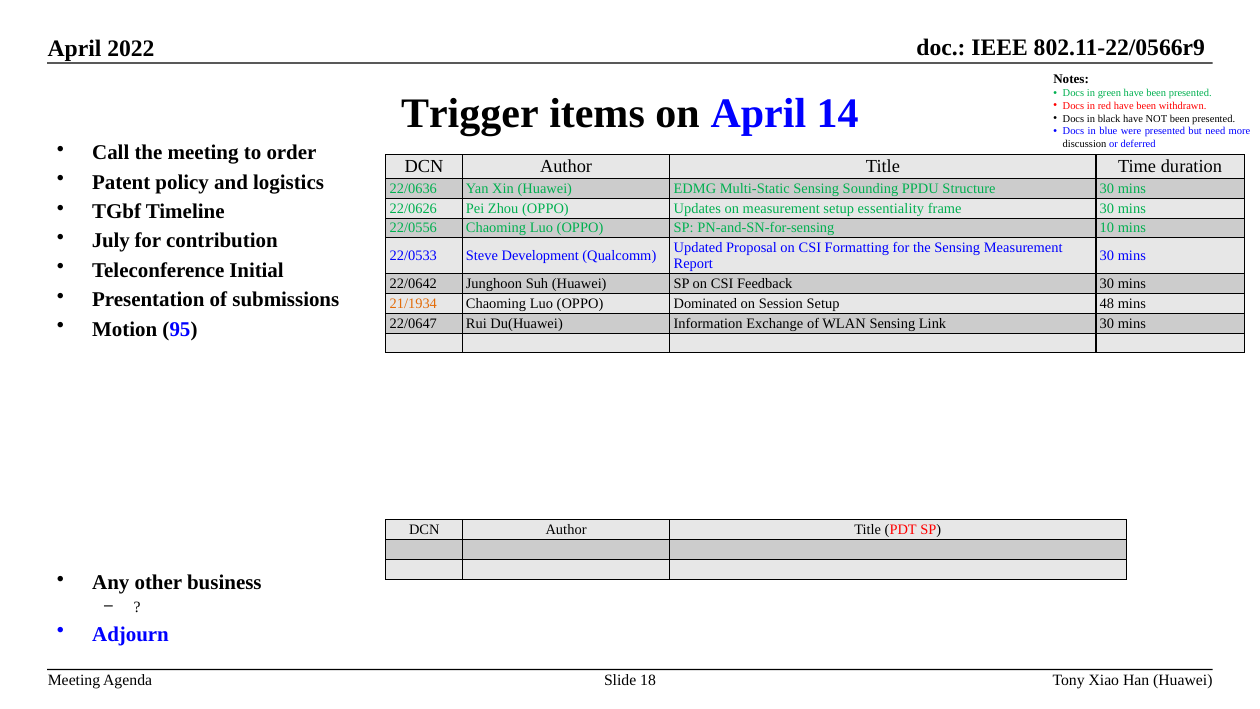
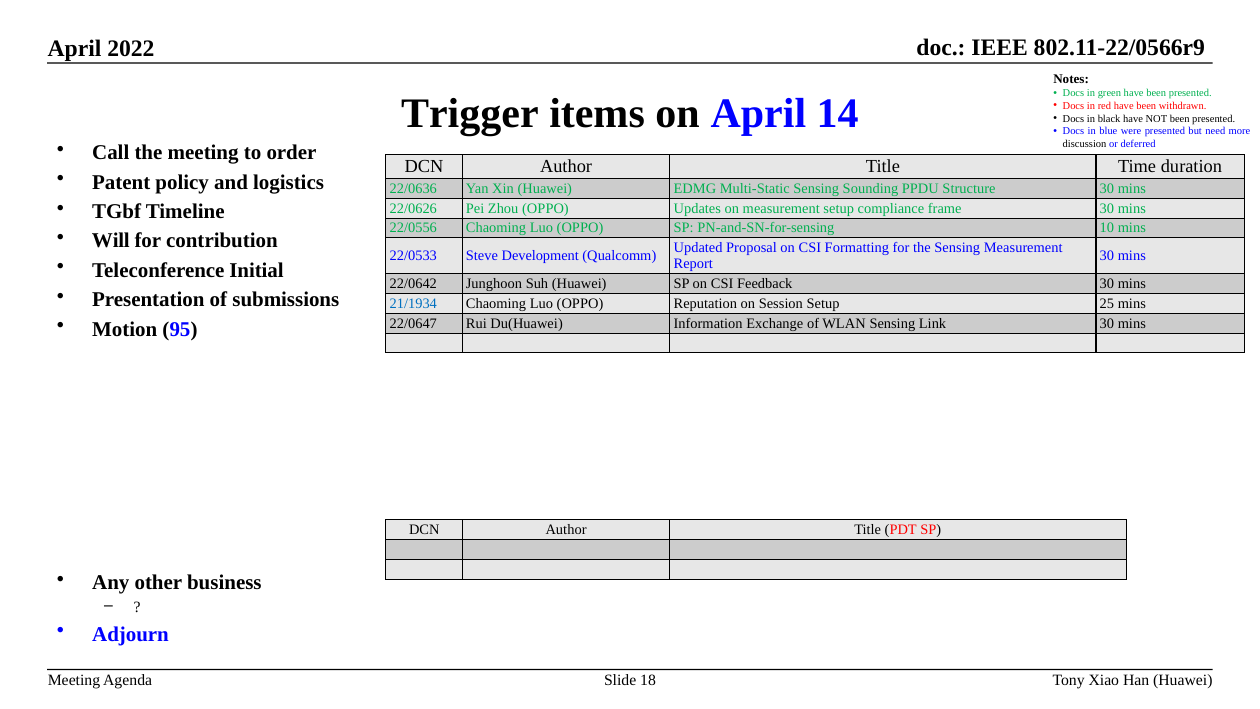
essentiality: essentiality -> compliance
July: July -> Will
21/1934 colour: orange -> blue
Dominated: Dominated -> Reputation
48: 48 -> 25
